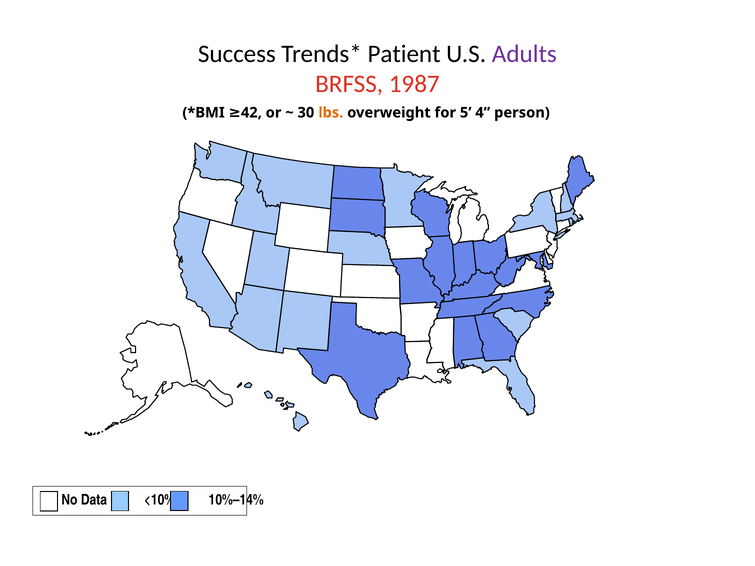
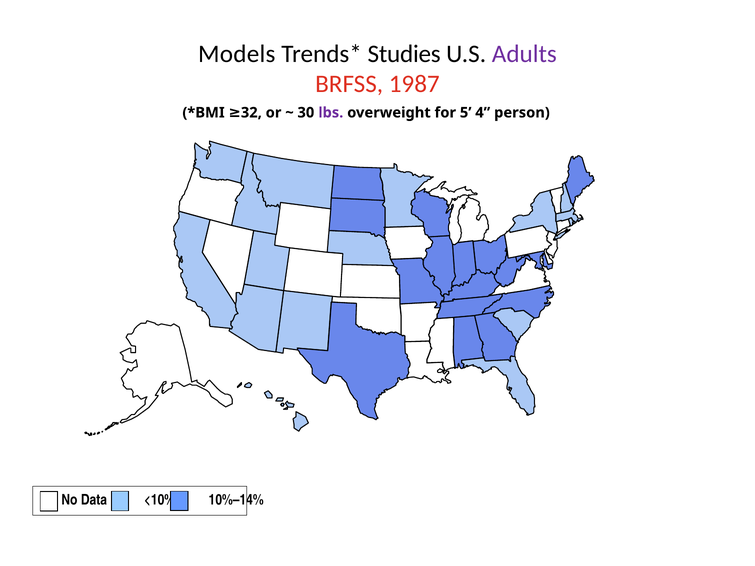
Success: Success -> Models
Patient: Patient -> Studies
42: 42 -> 32
lbs colour: orange -> purple
